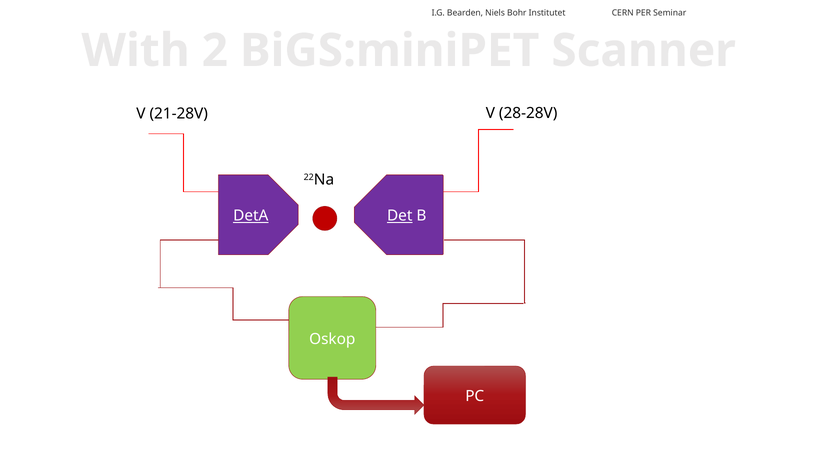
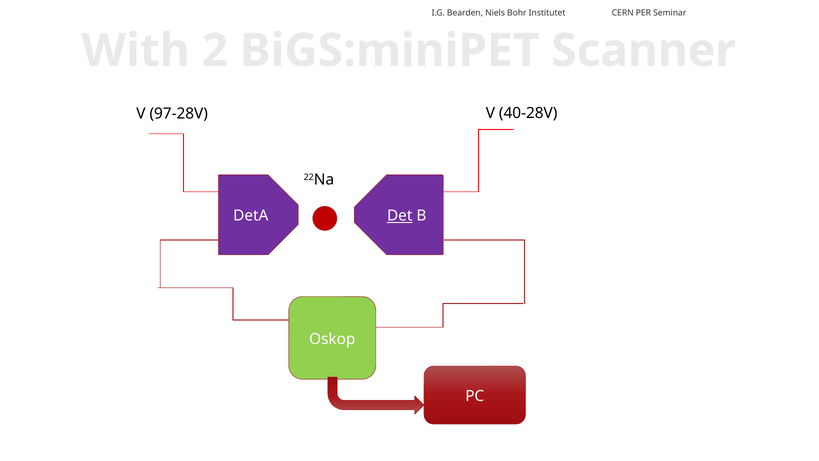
21-28V: 21-28V -> 97-28V
28-28V: 28-28V -> 40-28V
DetA underline: present -> none
